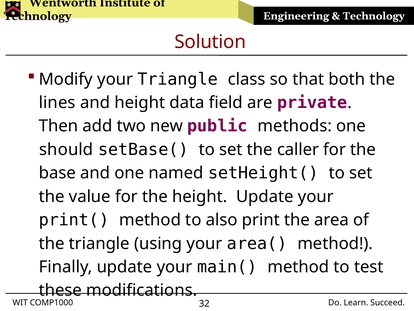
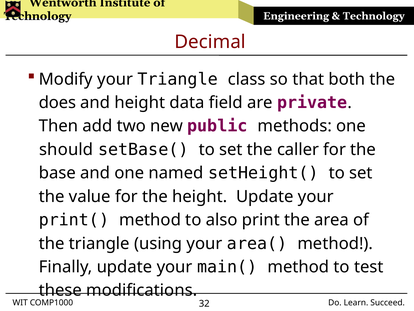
Solution: Solution -> Decimal
lines: lines -> does
